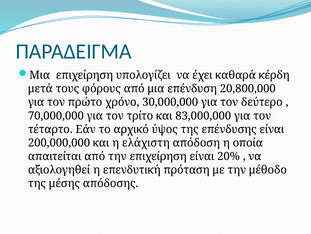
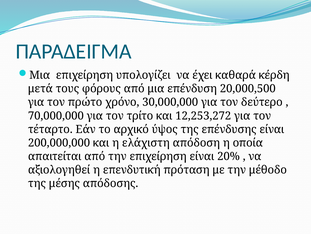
20,800,000: 20,800,000 -> 20,000,500
83,000,000: 83,000,000 -> 12,253,272
